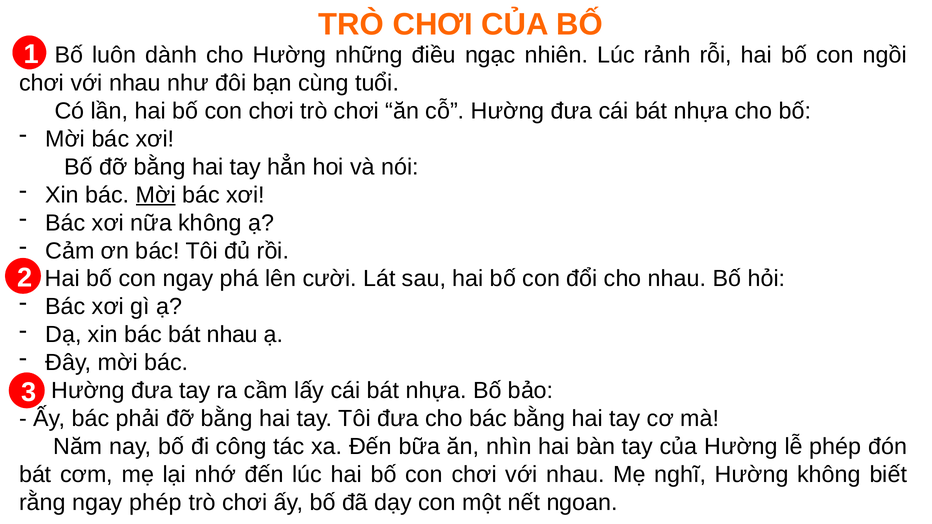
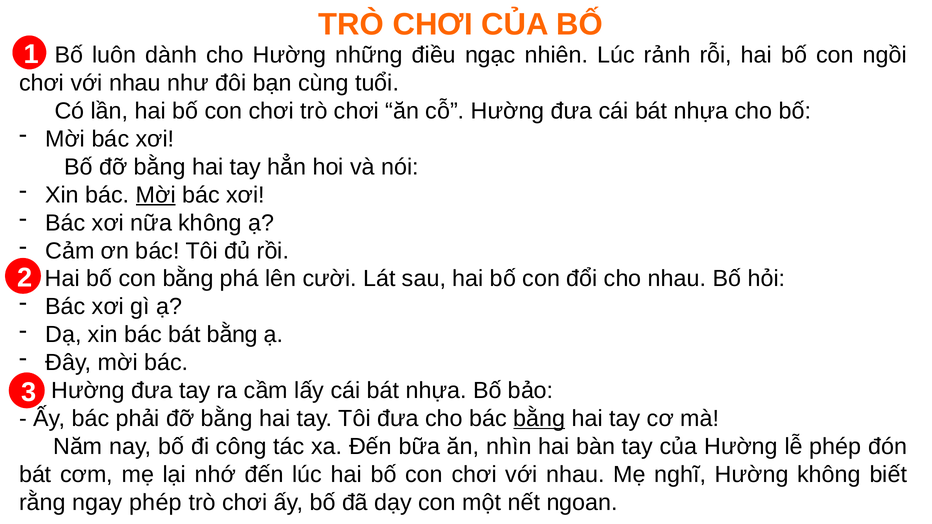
con ngay: ngay -> bằng
bát nhau: nhau -> bằng
bằng at (539, 419) underline: none -> present
